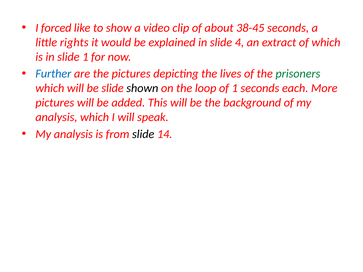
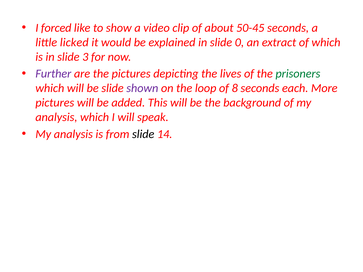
38-45: 38-45 -> 50-45
rights: rights -> licked
4: 4 -> 0
slide 1: 1 -> 3
Further colour: blue -> purple
shown colour: black -> purple
of 1: 1 -> 8
